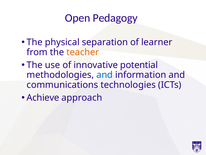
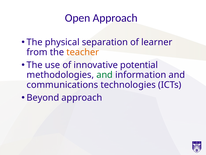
Open Pedagogy: Pedagogy -> Approach
and at (105, 75) colour: blue -> green
Achieve: Achieve -> Beyond
